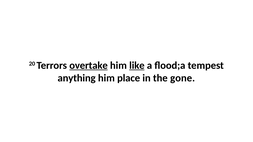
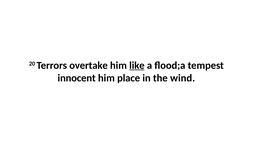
overtake underline: present -> none
anything: anything -> innocent
gone: gone -> wind
